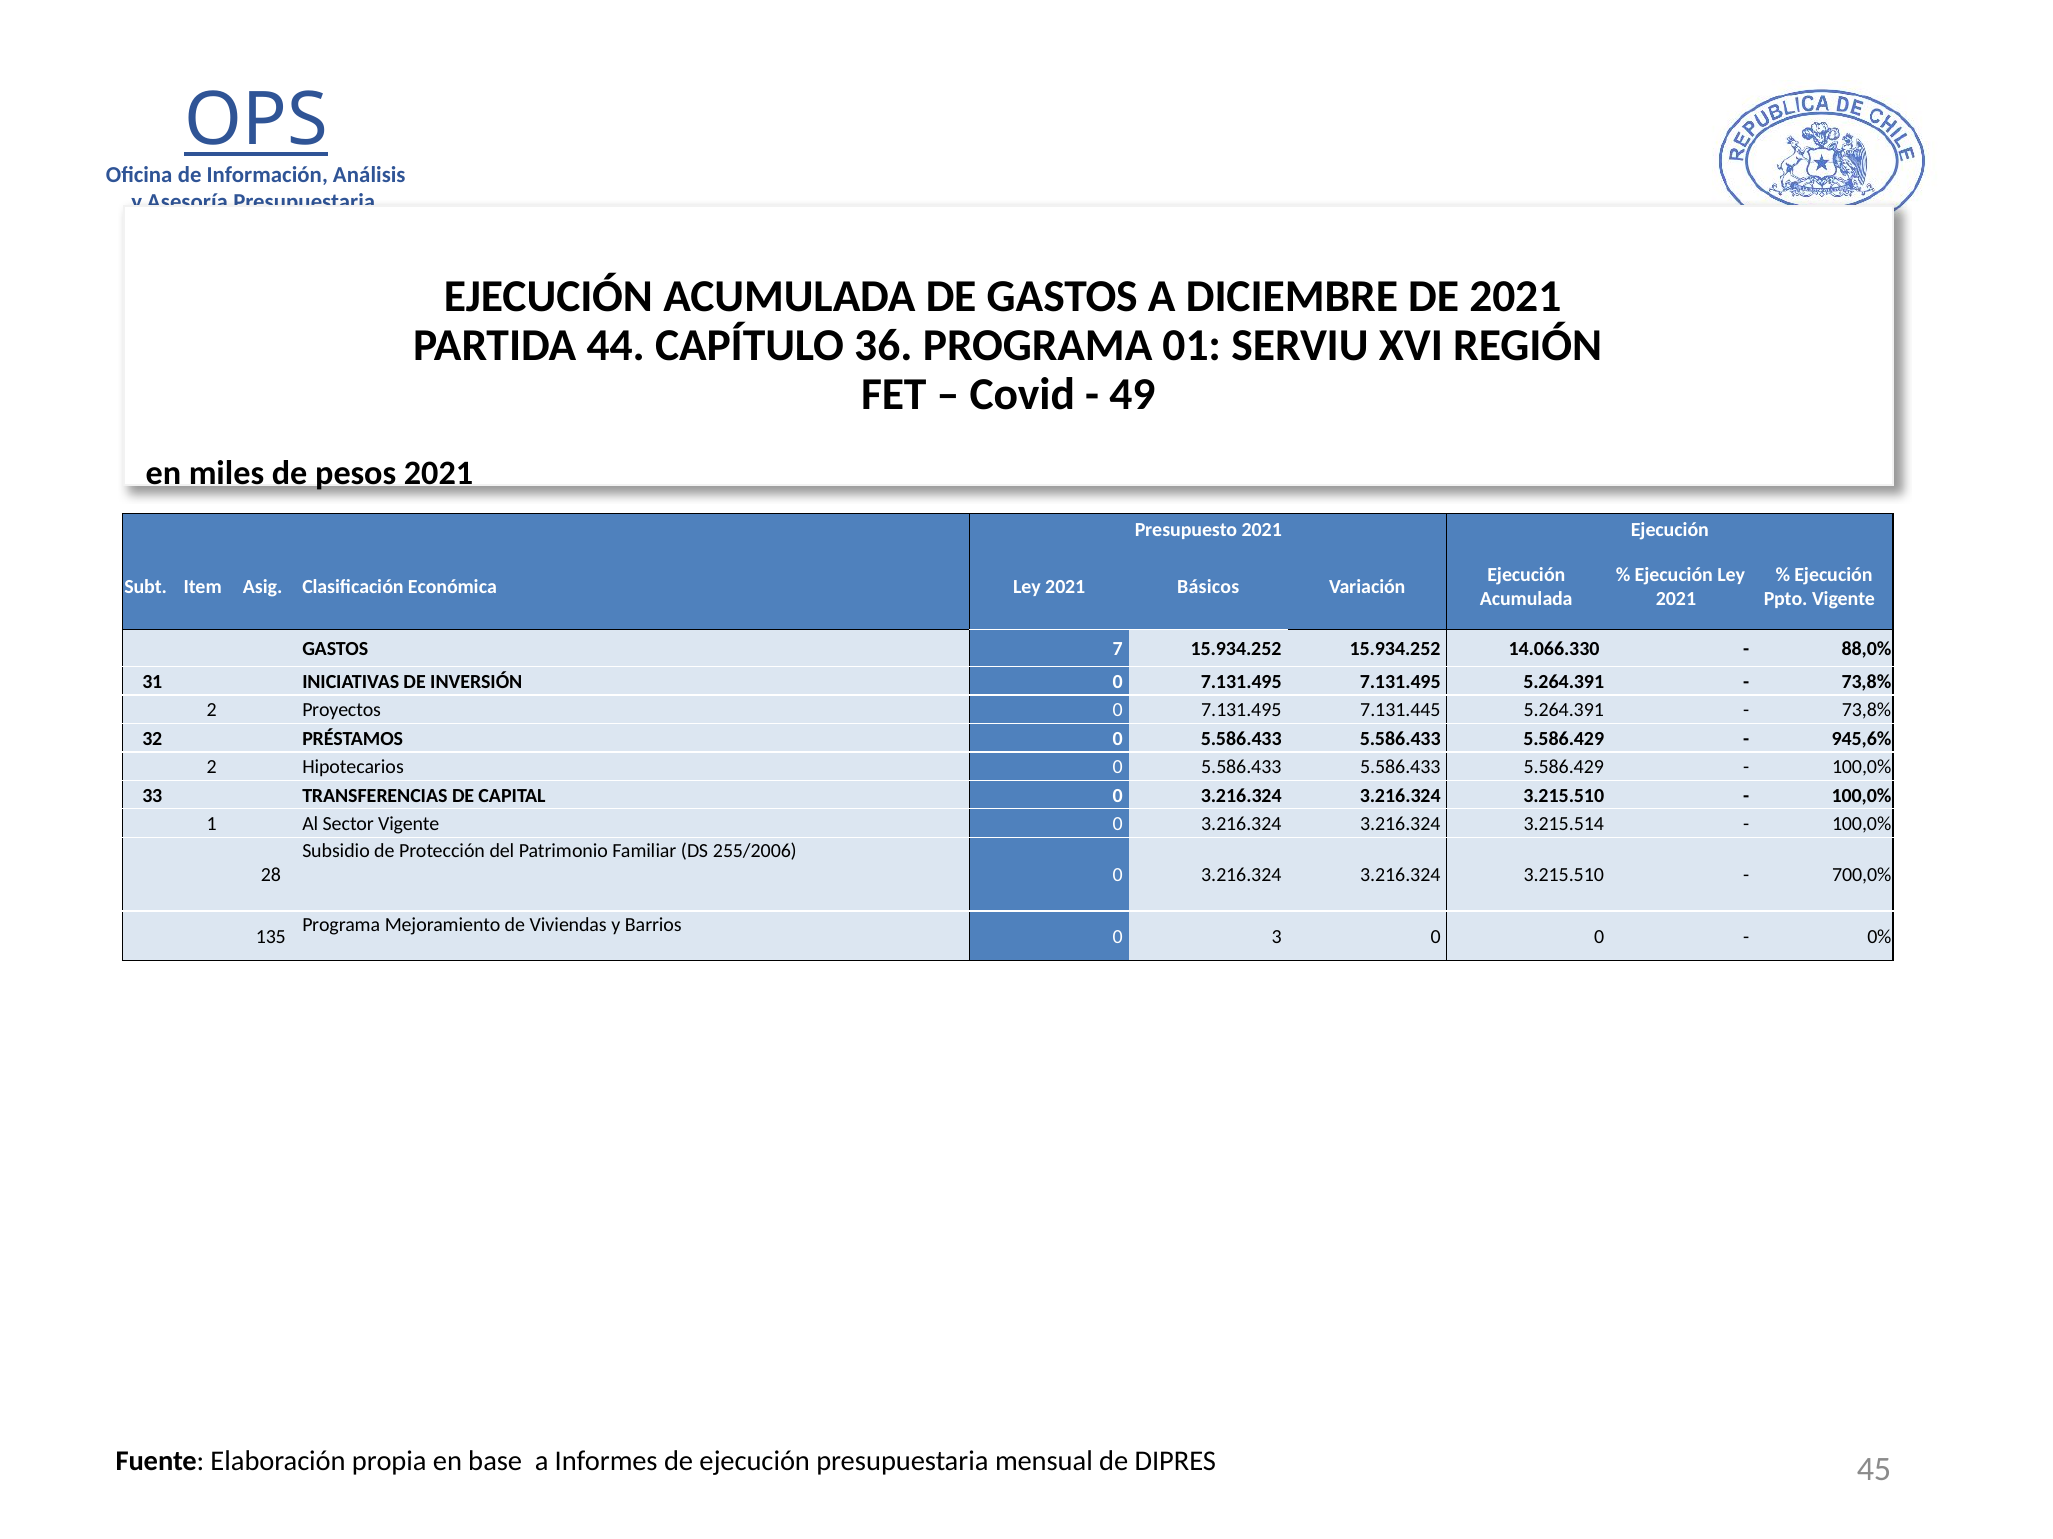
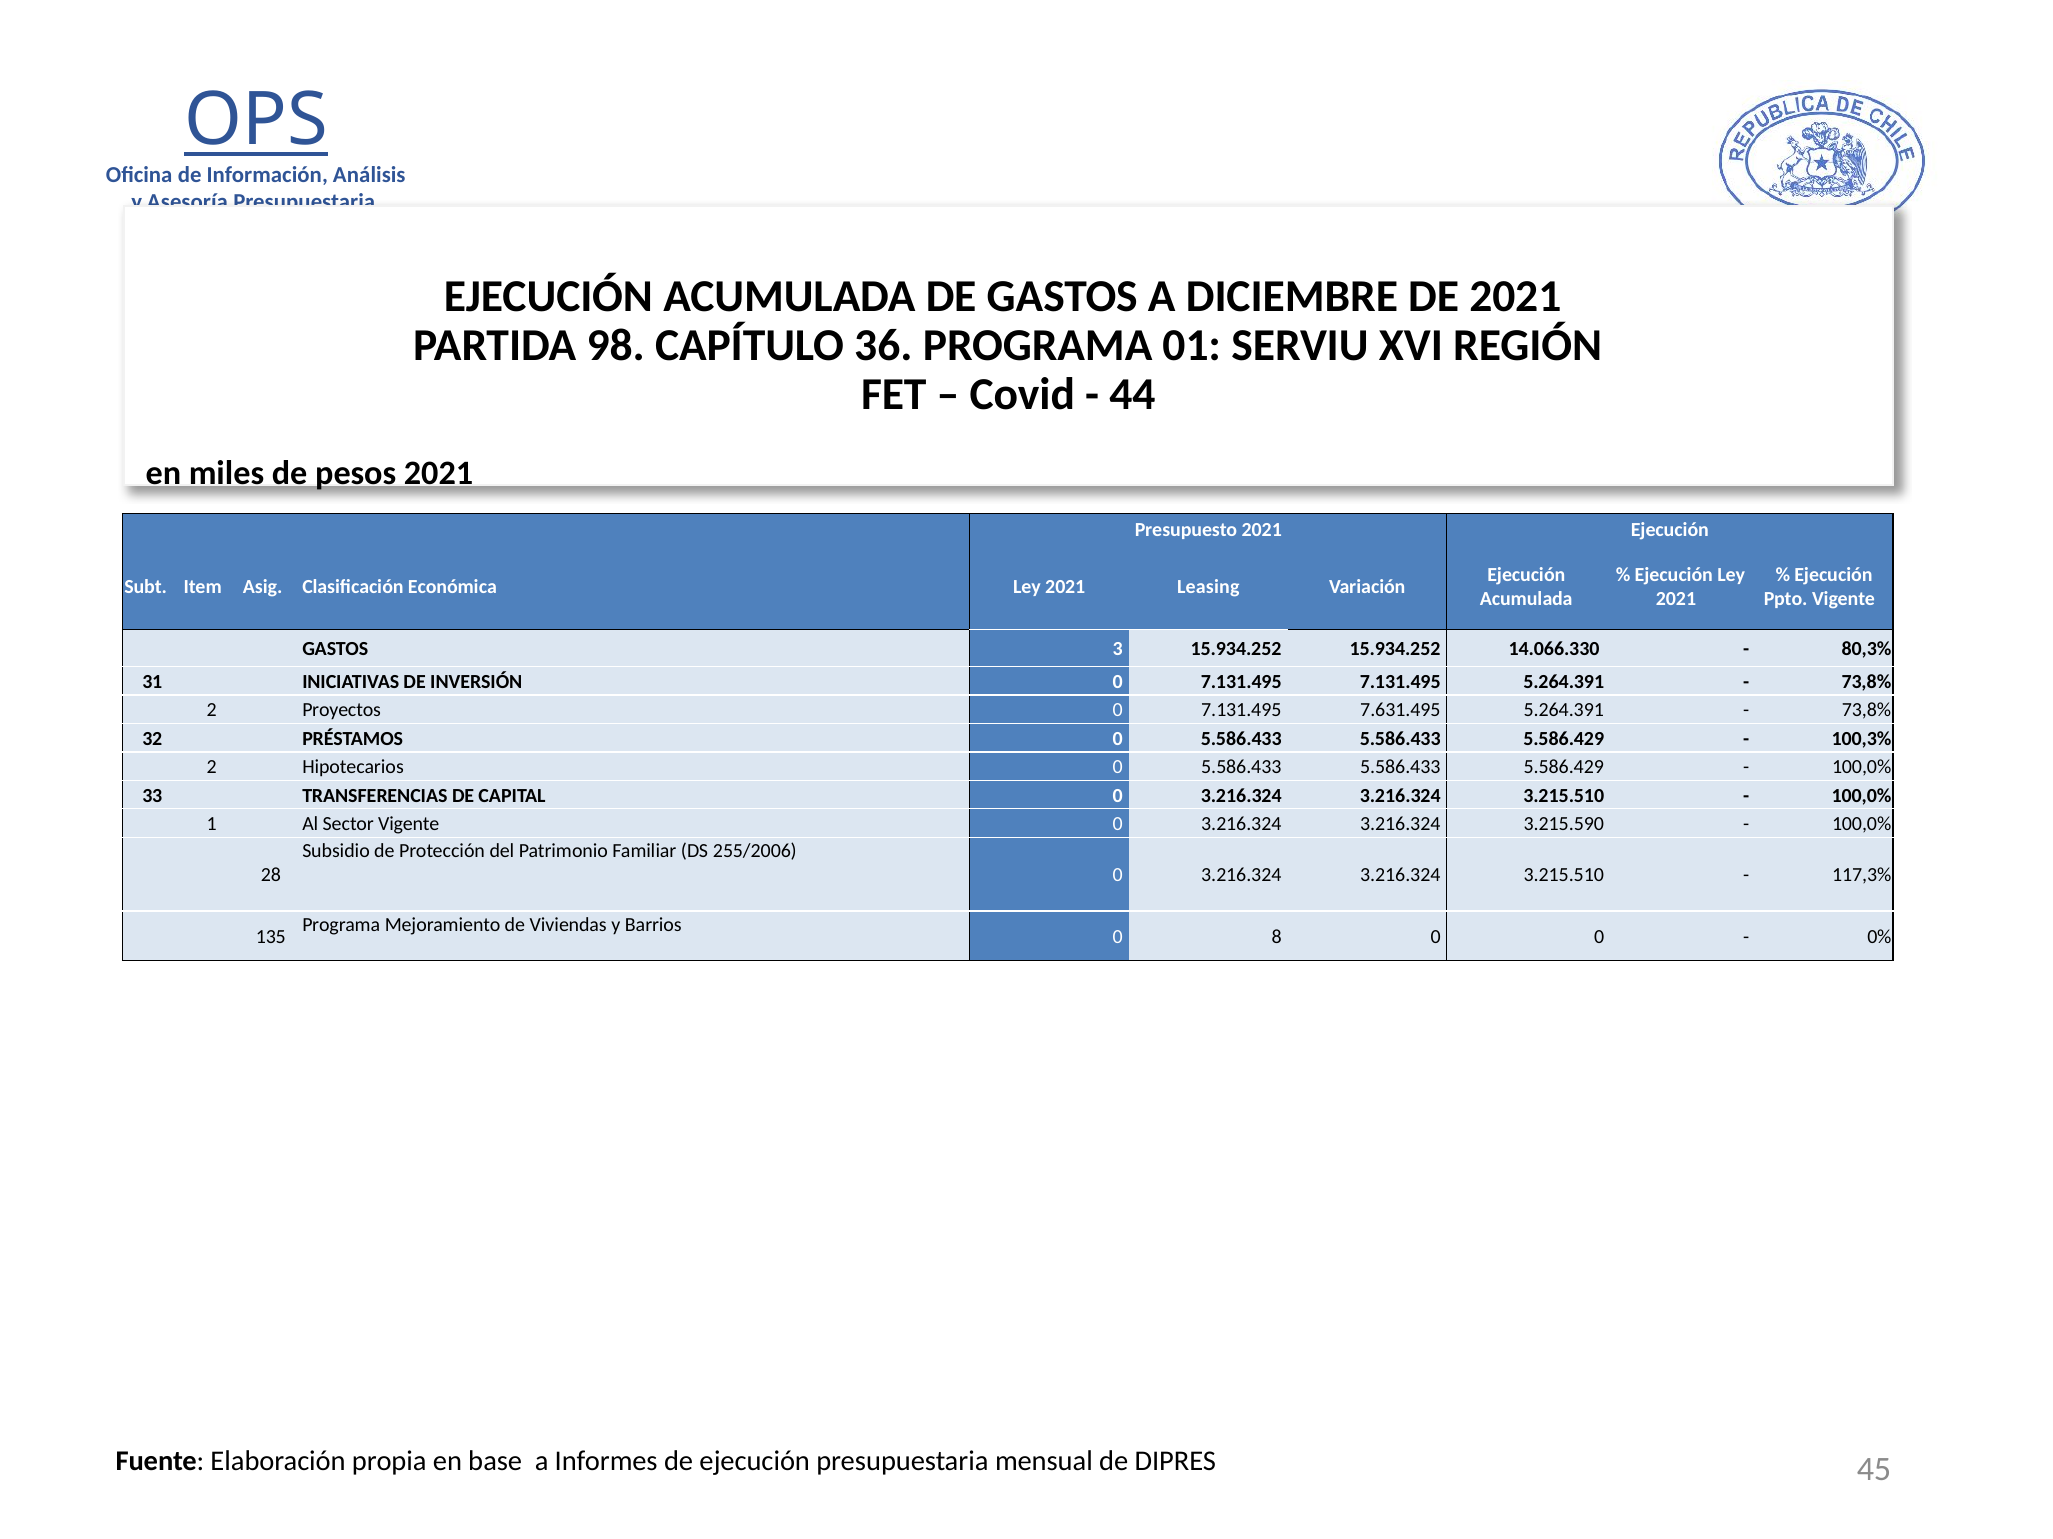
44: 44 -> 98
49: 49 -> 44
Básicos: Básicos -> Leasing
7: 7 -> 3
88,0%: 88,0% -> 80,3%
7.131.445: 7.131.445 -> 7.631.495
945,6%: 945,6% -> 100,3%
3.215.514: 3.215.514 -> 3.215.590
700,0%: 700,0% -> 117,3%
3: 3 -> 8
